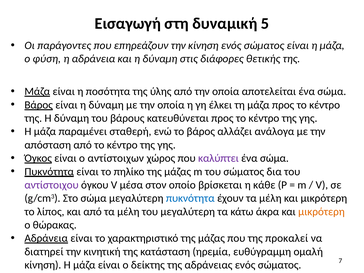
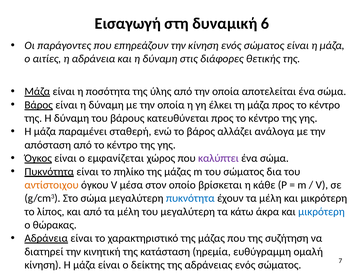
5: 5 -> 6
φύση: φύση -> αιτίες
αντίστοιχων: αντίστοιχων -> εμφανίζεται
αντίστοιχου colour: purple -> orange
μικρότερη at (321, 212) colour: orange -> blue
προκαλεί: προκαλεί -> συζήτηση
